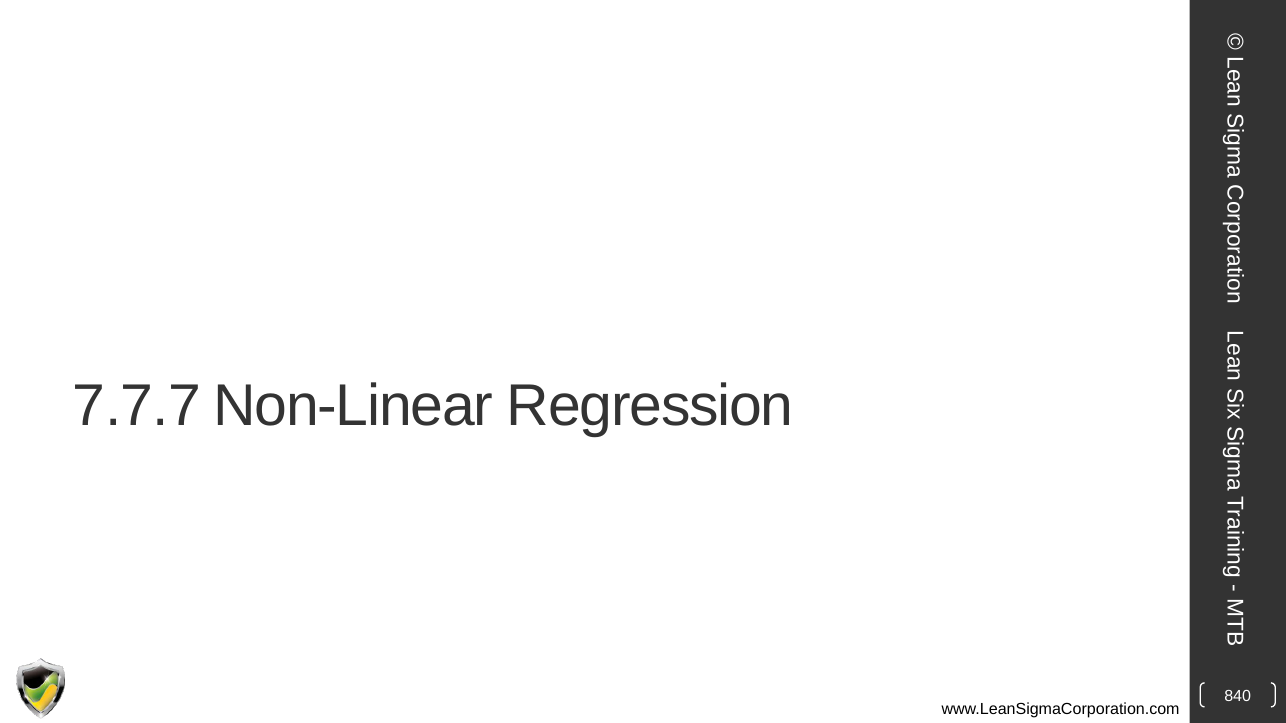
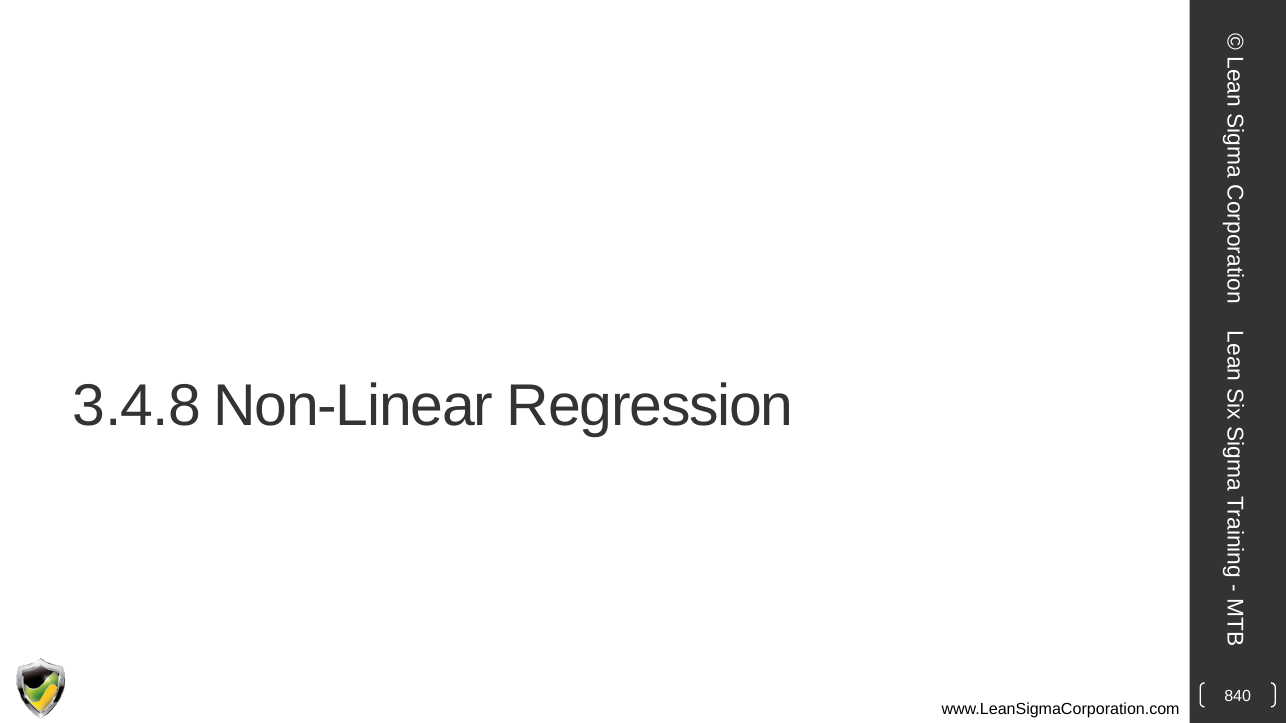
7.7.7: 7.7.7 -> 3.4.8
